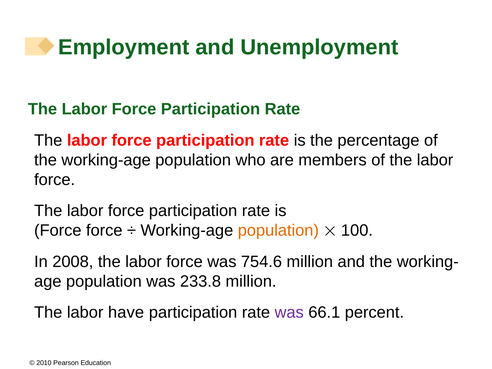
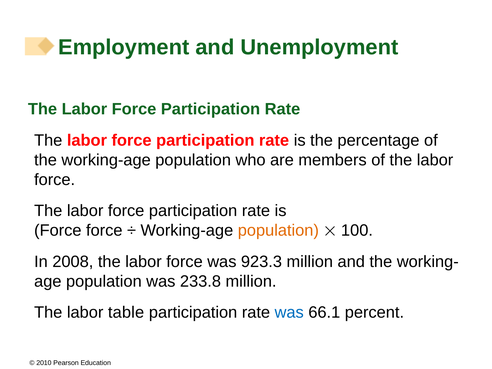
754.6: 754.6 -> 923.3
have: have -> table
was at (289, 313) colour: purple -> blue
